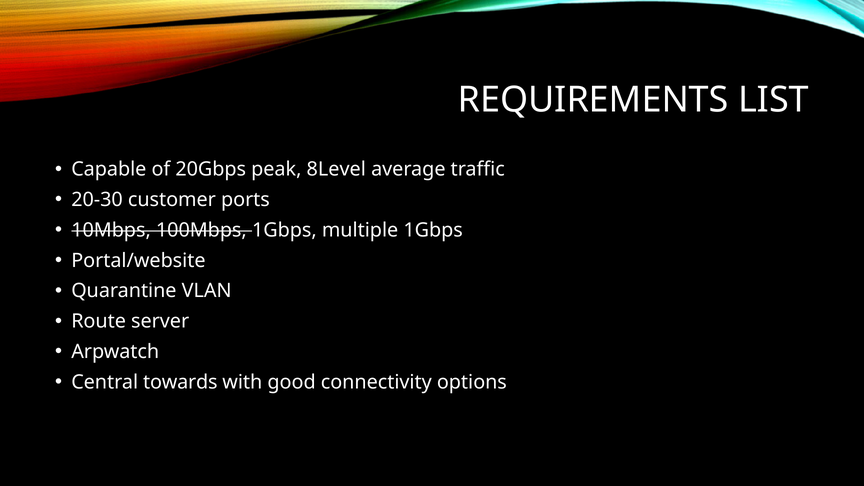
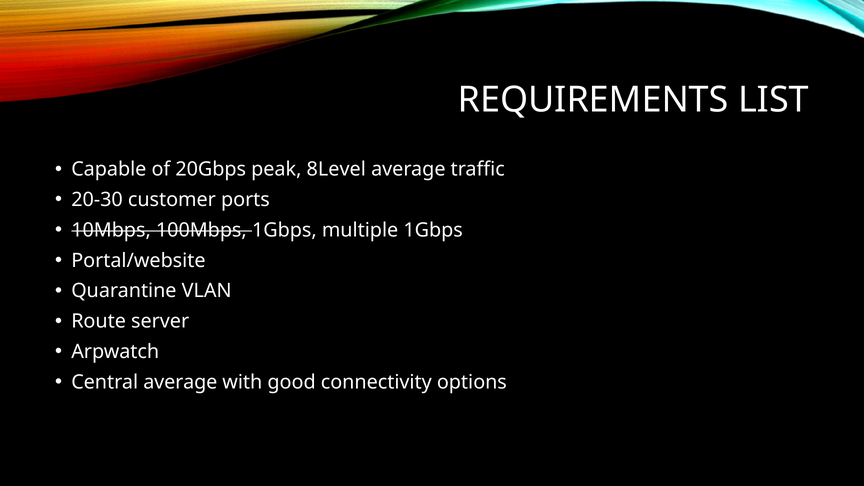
Central towards: towards -> average
